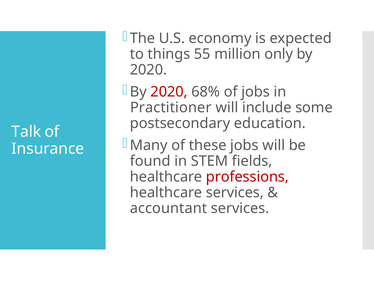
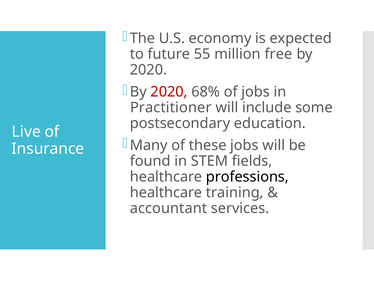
things: things -> future
only: only -> free
Talk: Talk -> Live
professions colour: red -> black
healthcare services: services -> training
